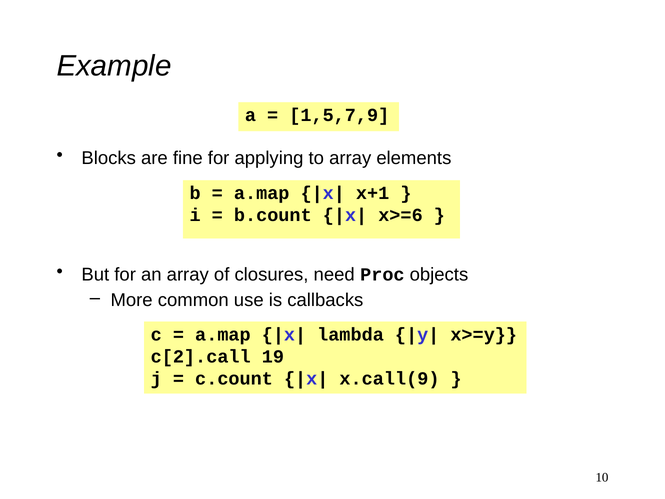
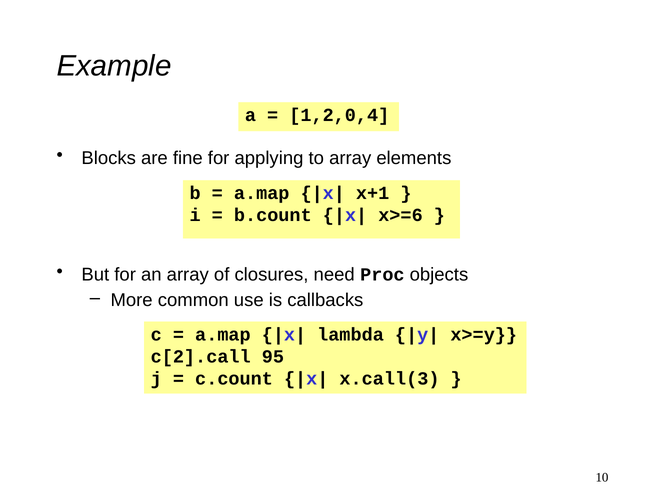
1,5,7,9: 1,5,7,9 -> 1,2,0,4
19: 19 -> 95
x.call(9: x.call(9 -> x.call(3
